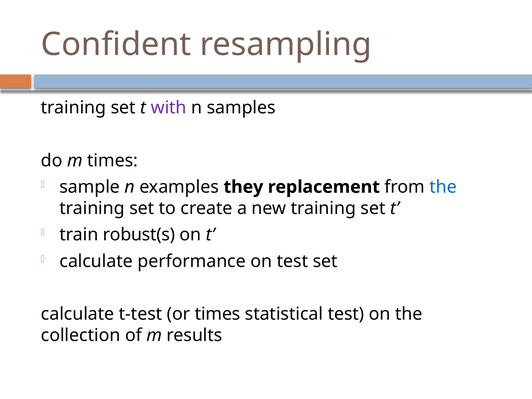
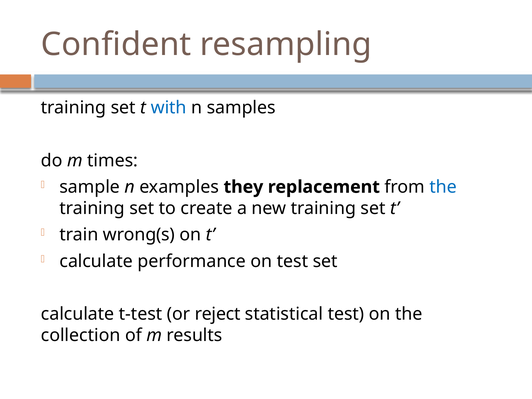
with colour: purple -> blue
robust(s: robust(s -> wrong(s
or times: times -> reject
